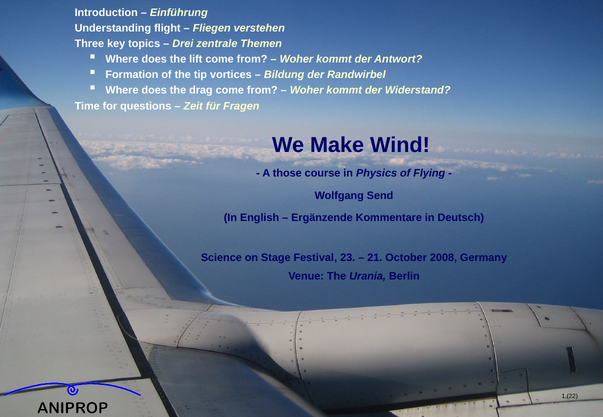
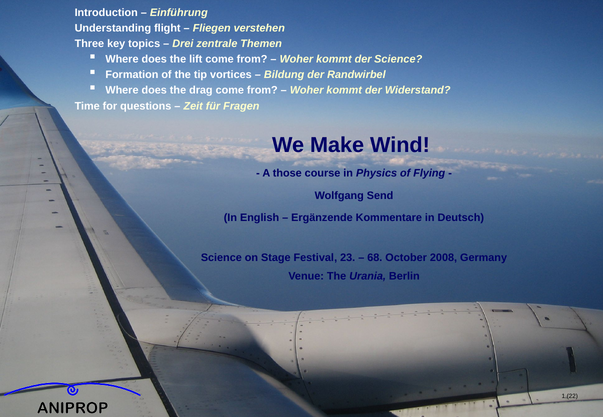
der Antwort: Antwort -> Science
21: 21 -> 68
